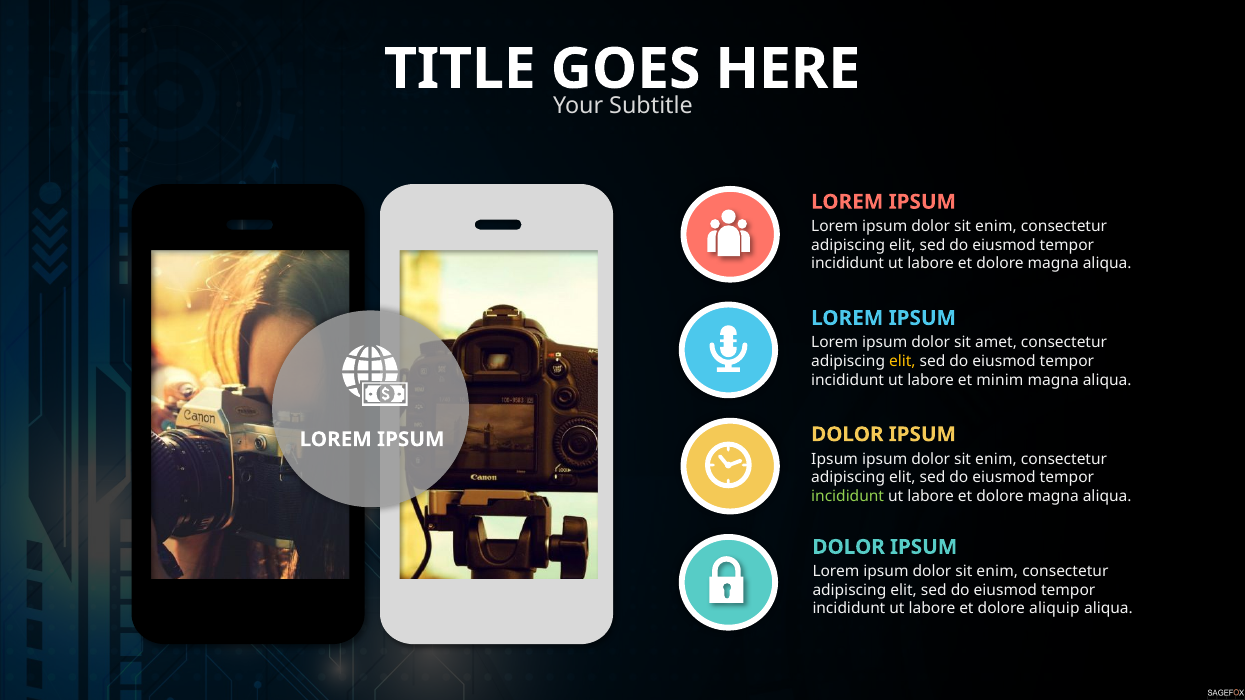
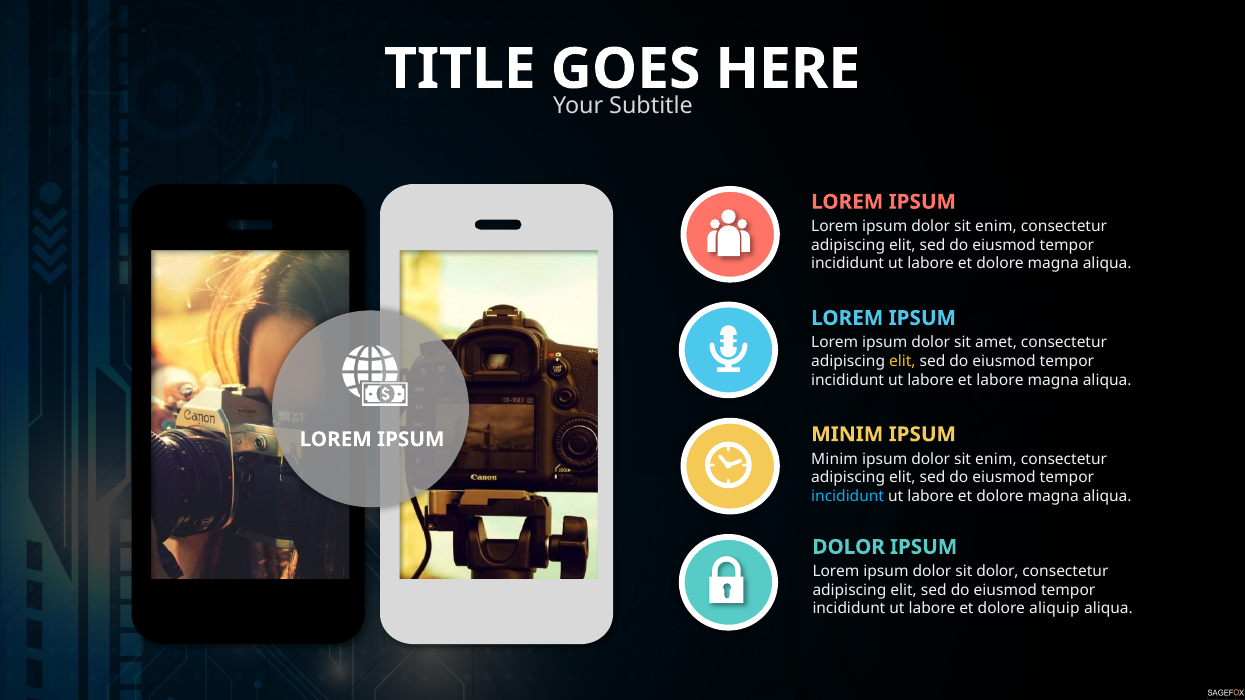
et minim: minim -> labore
DOLOR at (847, 435): DOLOR -> MINIM
Ipsum at (835, 459): Ipsum -> Minim
incididunt at (848, 496) colour: light green -> light blue
enim at (997, 572): enim -> dolor
